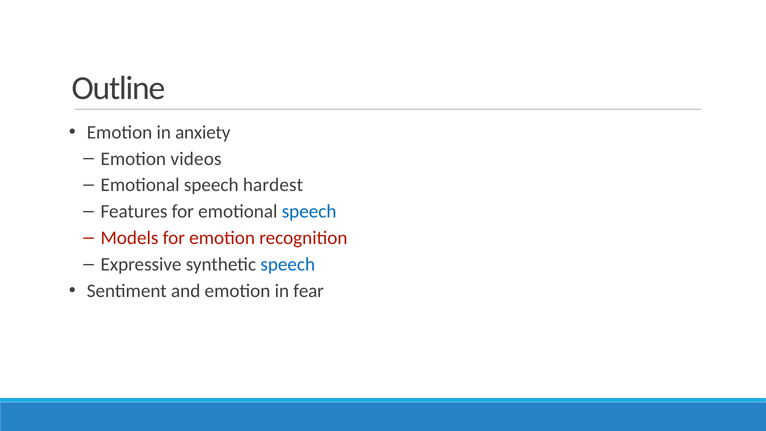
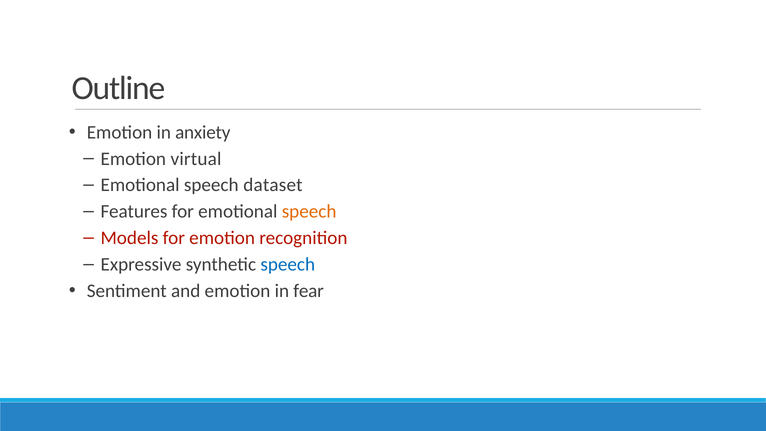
videos: videos -> virtual
hardest: hardest -> dataset
speech at (309, 211) colour: blue -> orange
